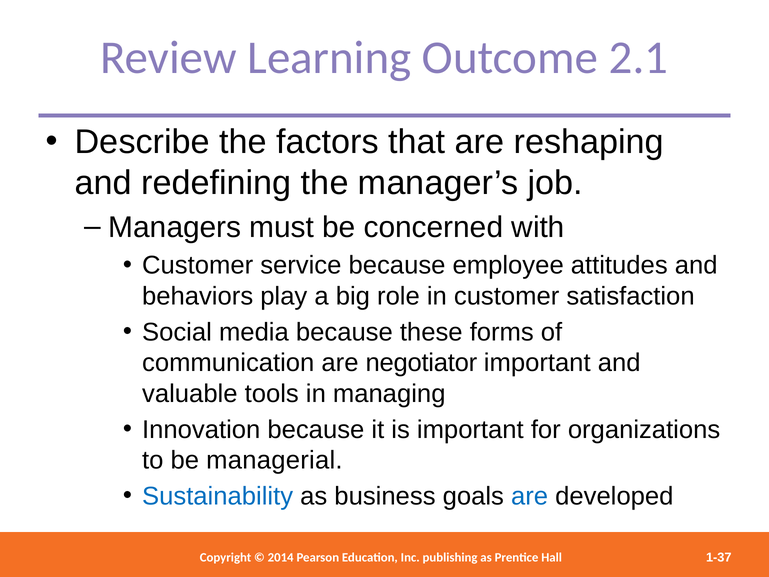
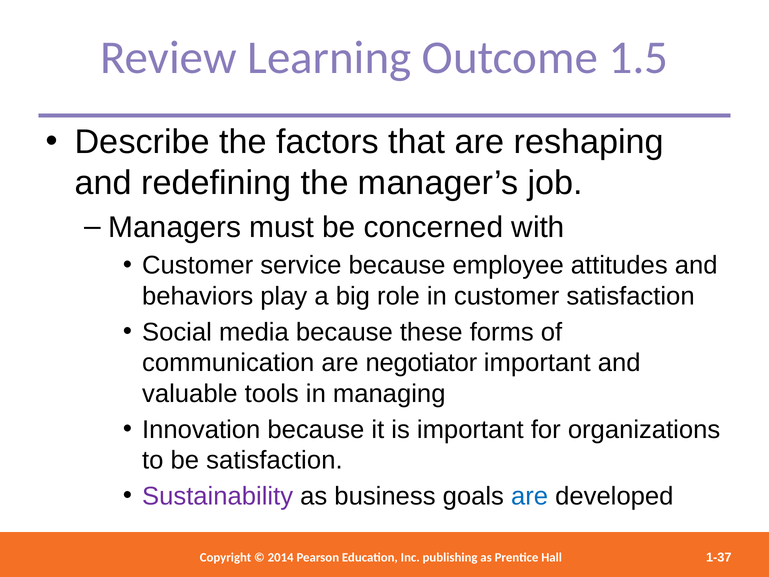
2.1: 2.1 -> 1.5
be managerial: managerial -> satisfaction
Sustainability colour: blue -> purple
